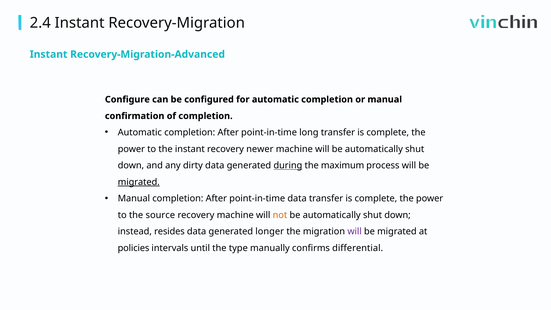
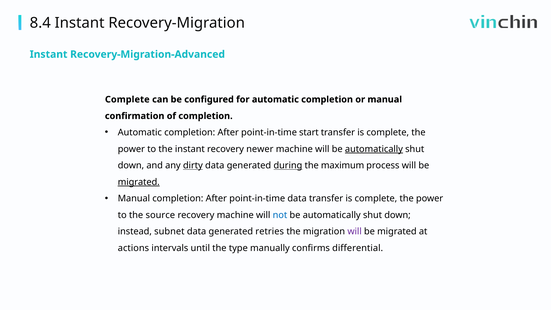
2.4: 2.4 -> 8.4
Configure at (127, 99): Configure -> Complete
long: long -> start
automatically at (374, 149) underline: none -> present
dirty underline: none -> present
not colour: orange -> blue
resides: resides -> subnet
longer: longer -> retries
policies: policies -> actions
